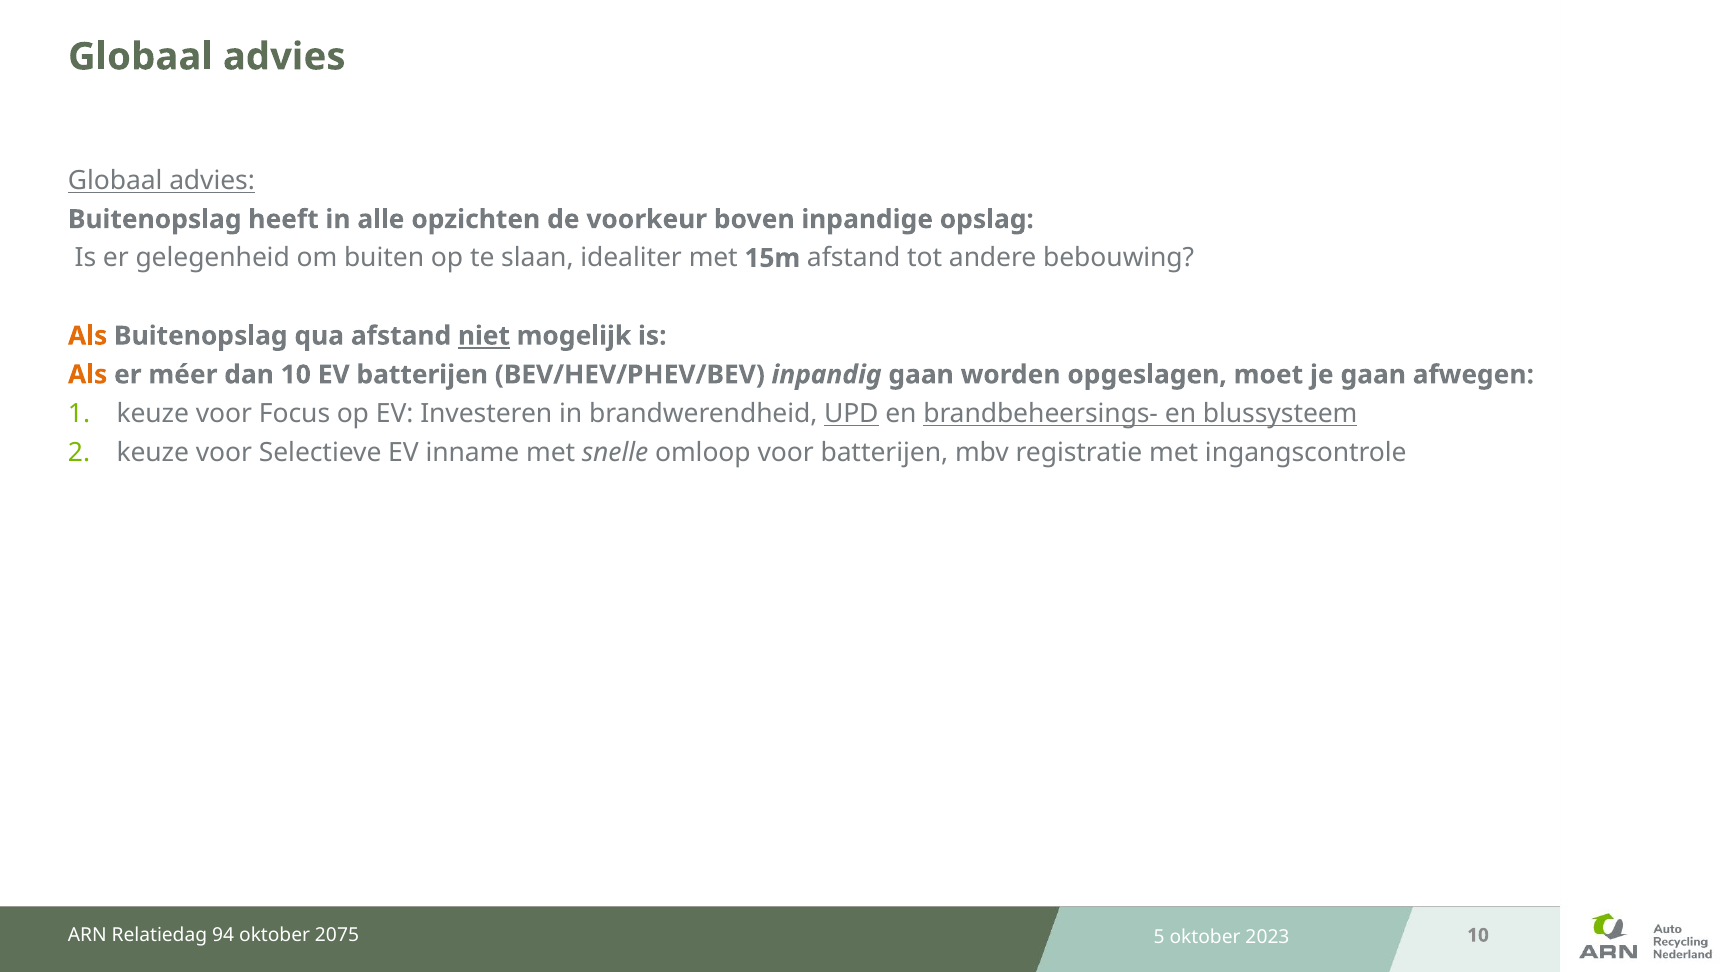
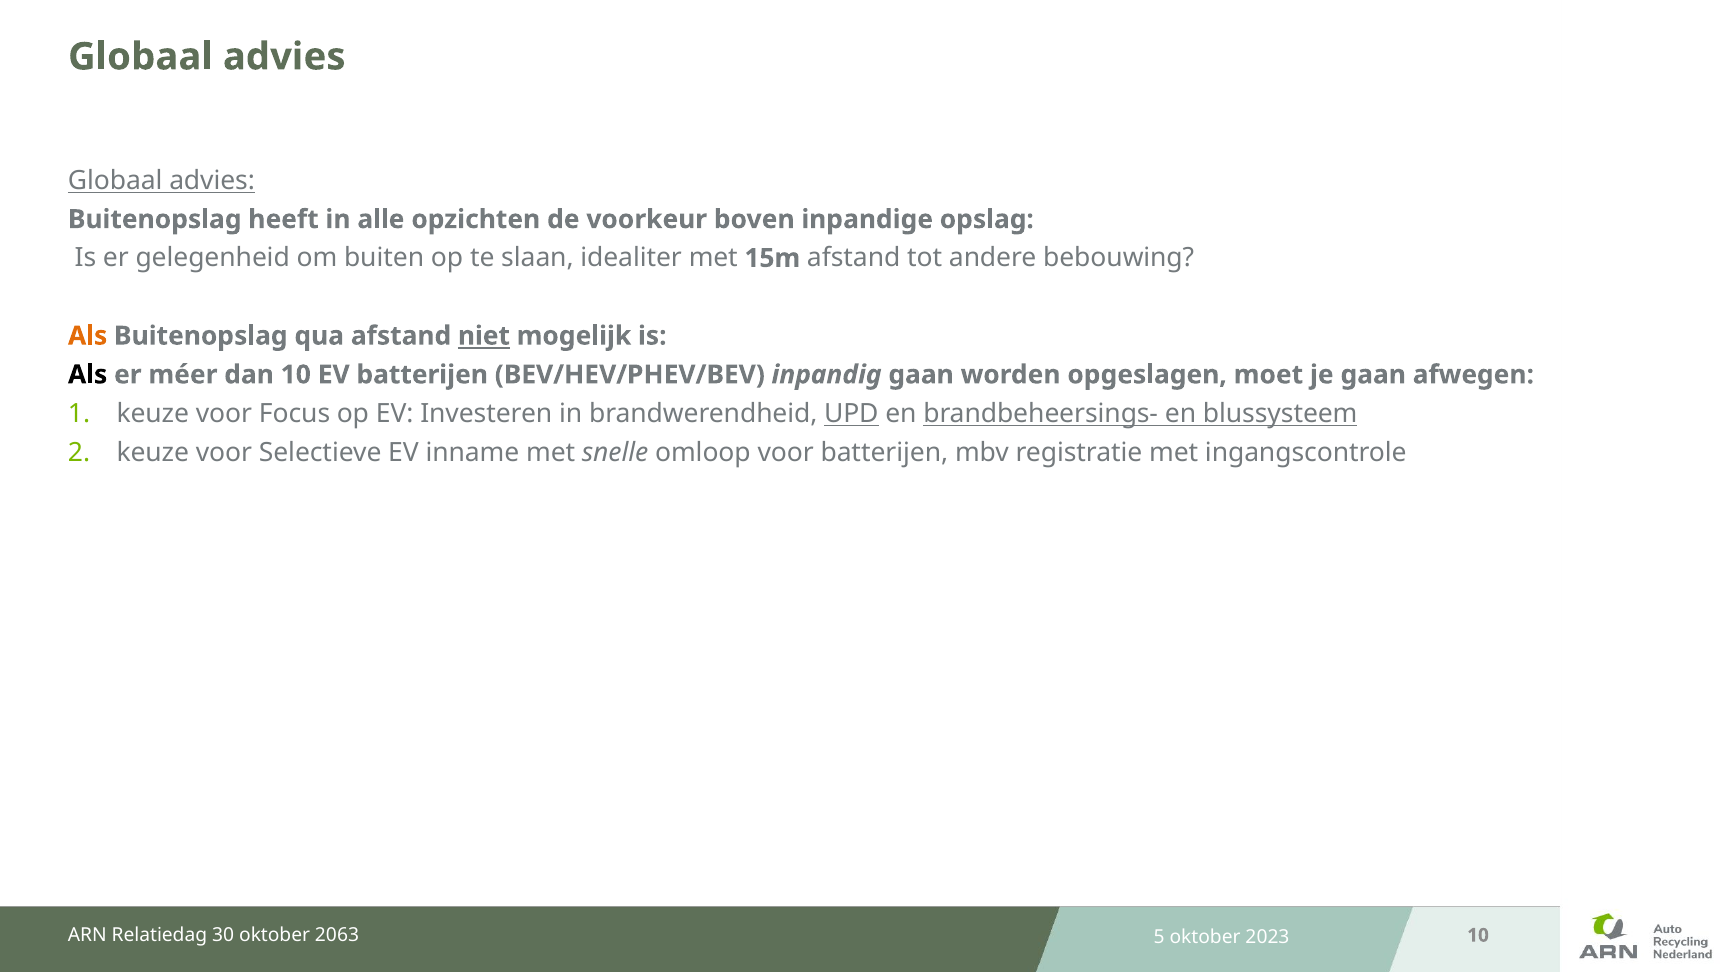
Als at (88, 375) colour: orange -> black
94: 94 -> 30
2075: 2075 -> 2063
